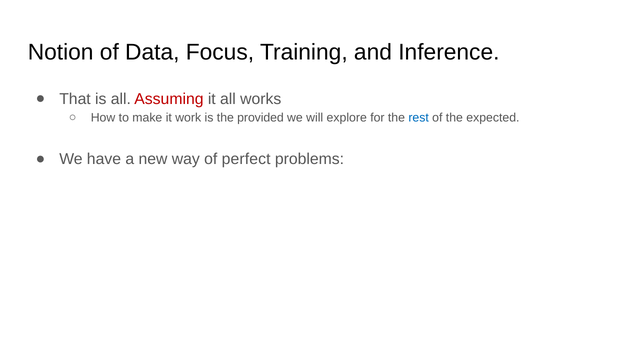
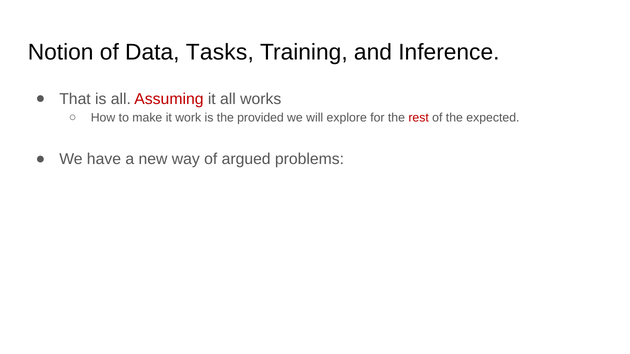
Focus: Focus -> Tasks
rest colour: blue -> red
perfect: perfect -> argued
